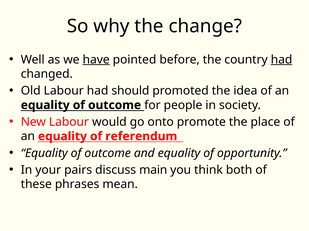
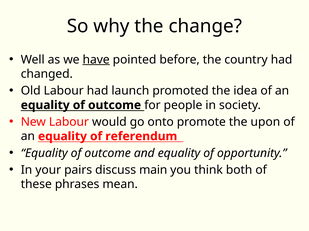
had at (282, 60) underline: present -> none
should: should -> launch
place: place -> upon
